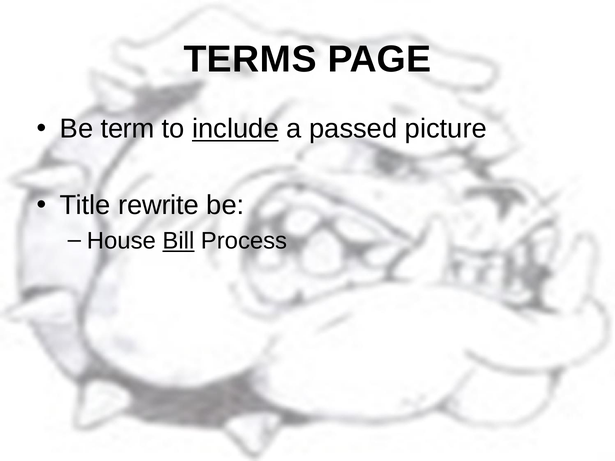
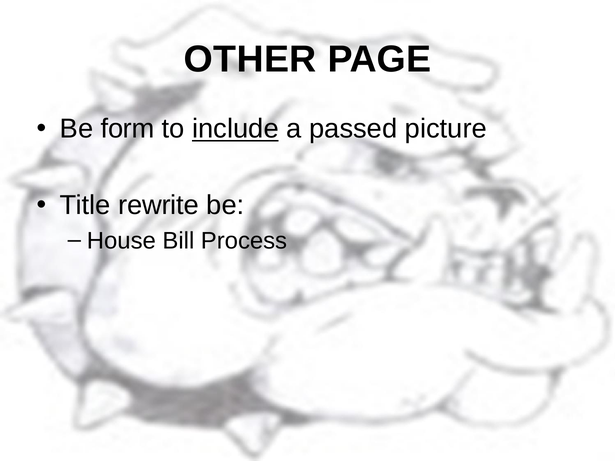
TERMS: TERMS -> OTHER
term: term -> form
Bill underline: present -> none
